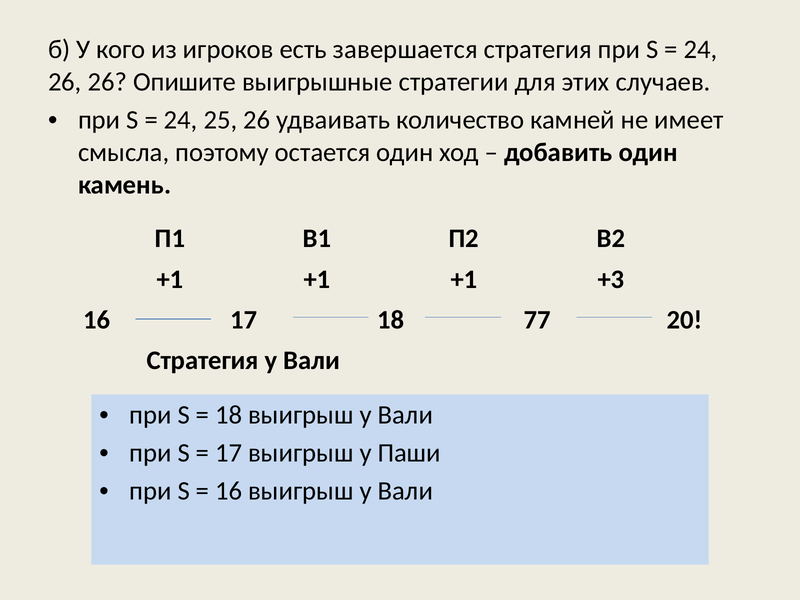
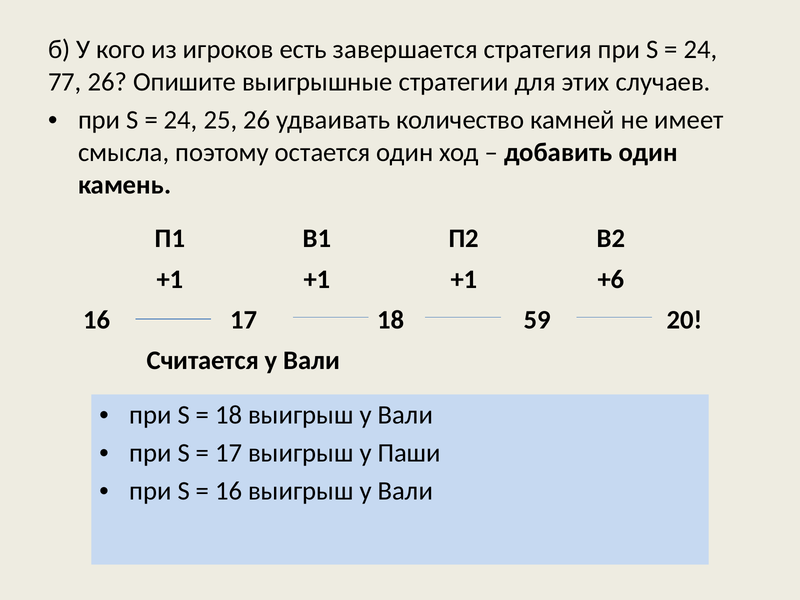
26 at (65, 82): 26 -> 77
+3: +3 -> +6
77: 77 -> 59
Стратегия at (203, 360): Стратегия -> Считается
